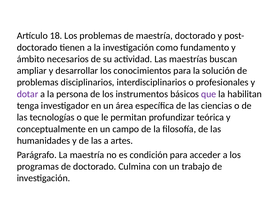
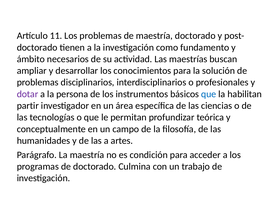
18: 18 -> 11
que at (209, 94) colour: purple -> blue
tenga: tenga -> partir
